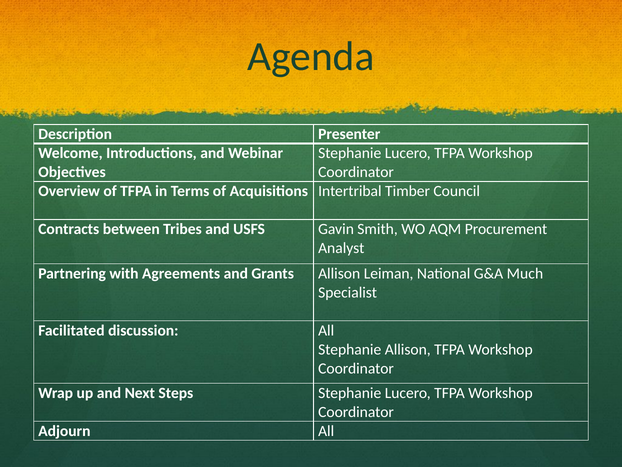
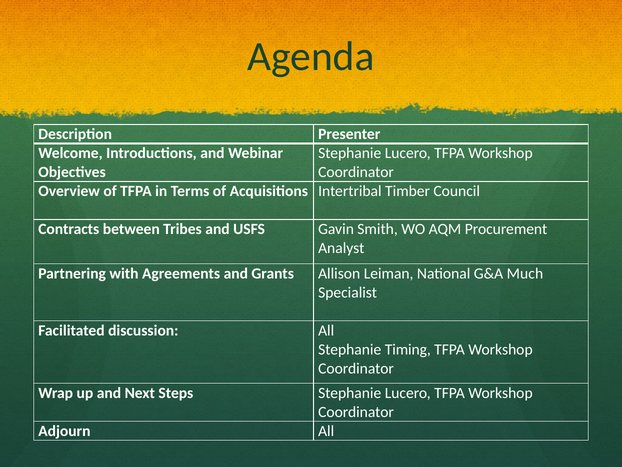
Stephanie Allison: Allison -> Timing
